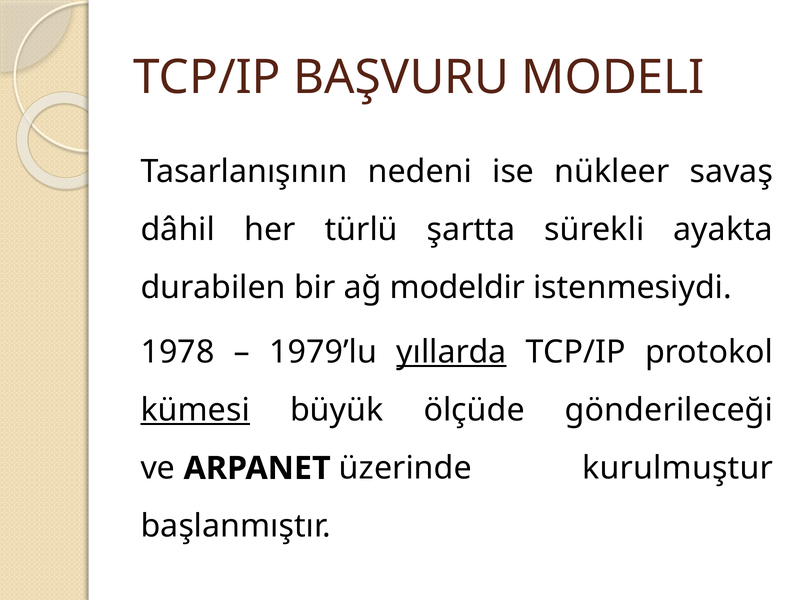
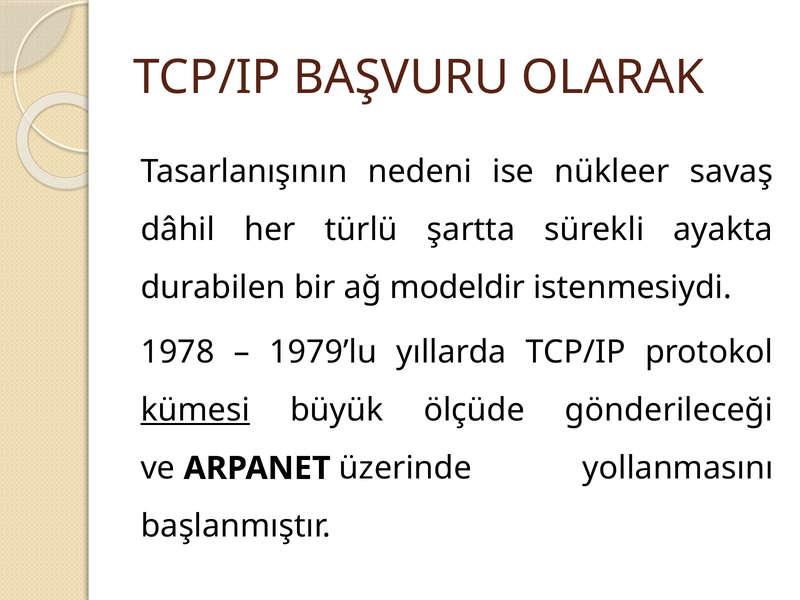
MODELI: MODELI -> OLARAK
yıllarda underline: present -> none
kurulmuştur: kurulmuştur -> yollanmasını
